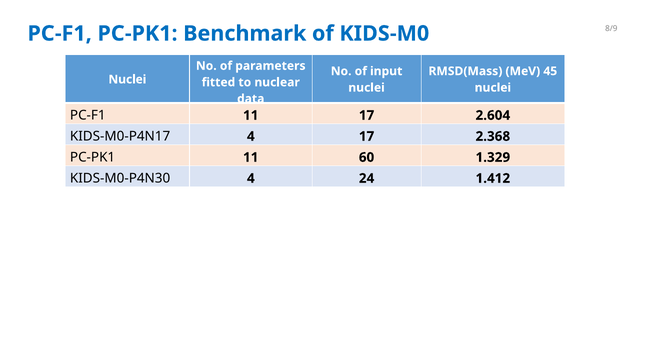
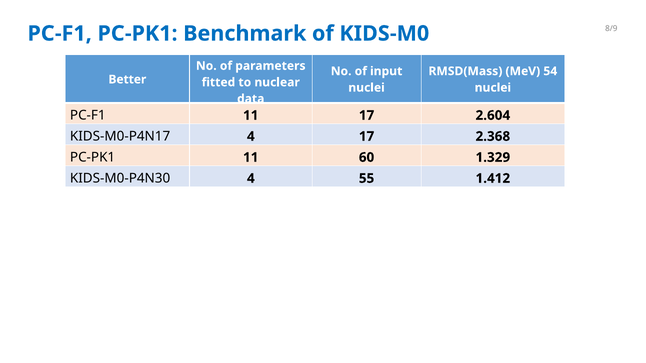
45: 45 -> 54
Nuclei at (127, 79): Nuclei -> Better
24: 24 -> 55
